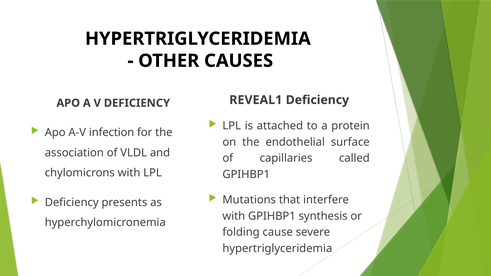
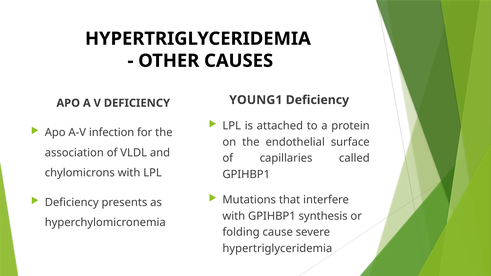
REVEAL1: REVEAL1 -> YOUNG1
